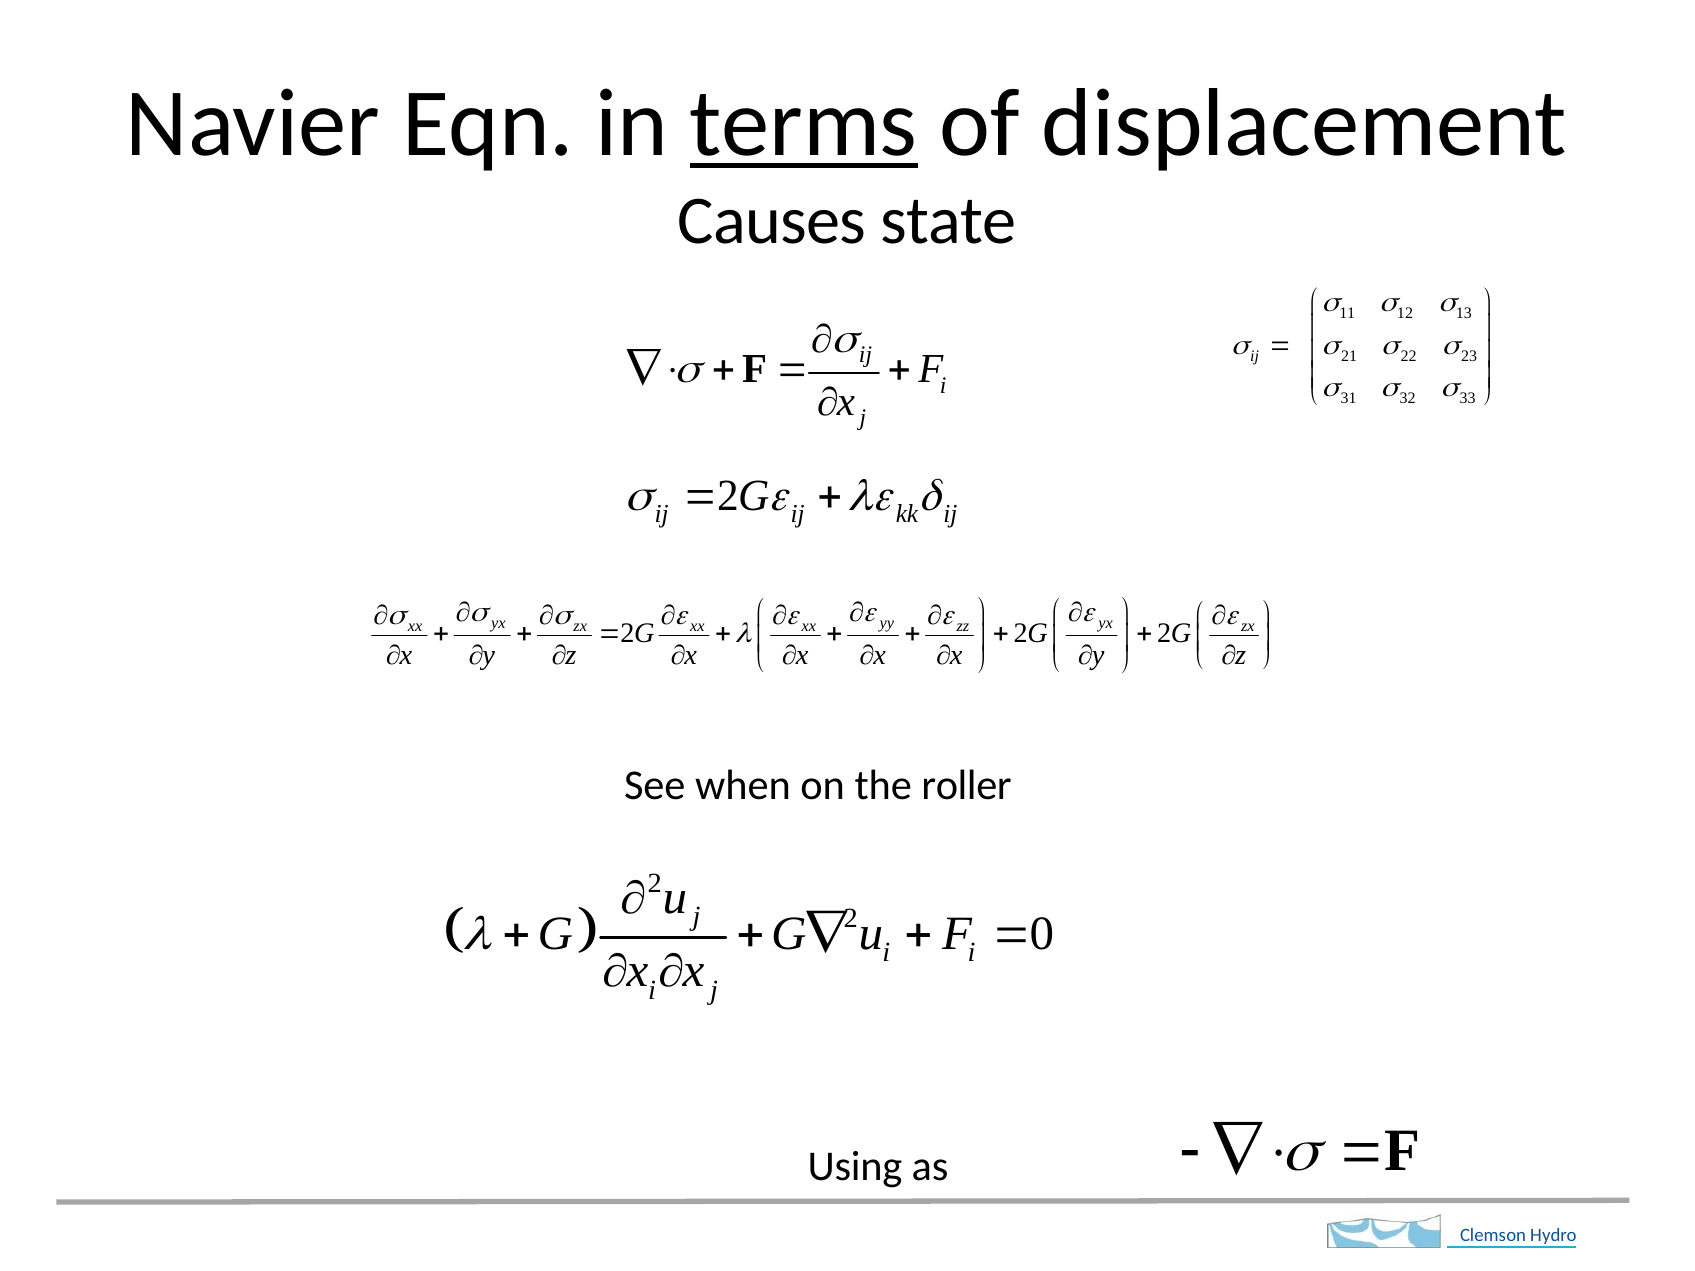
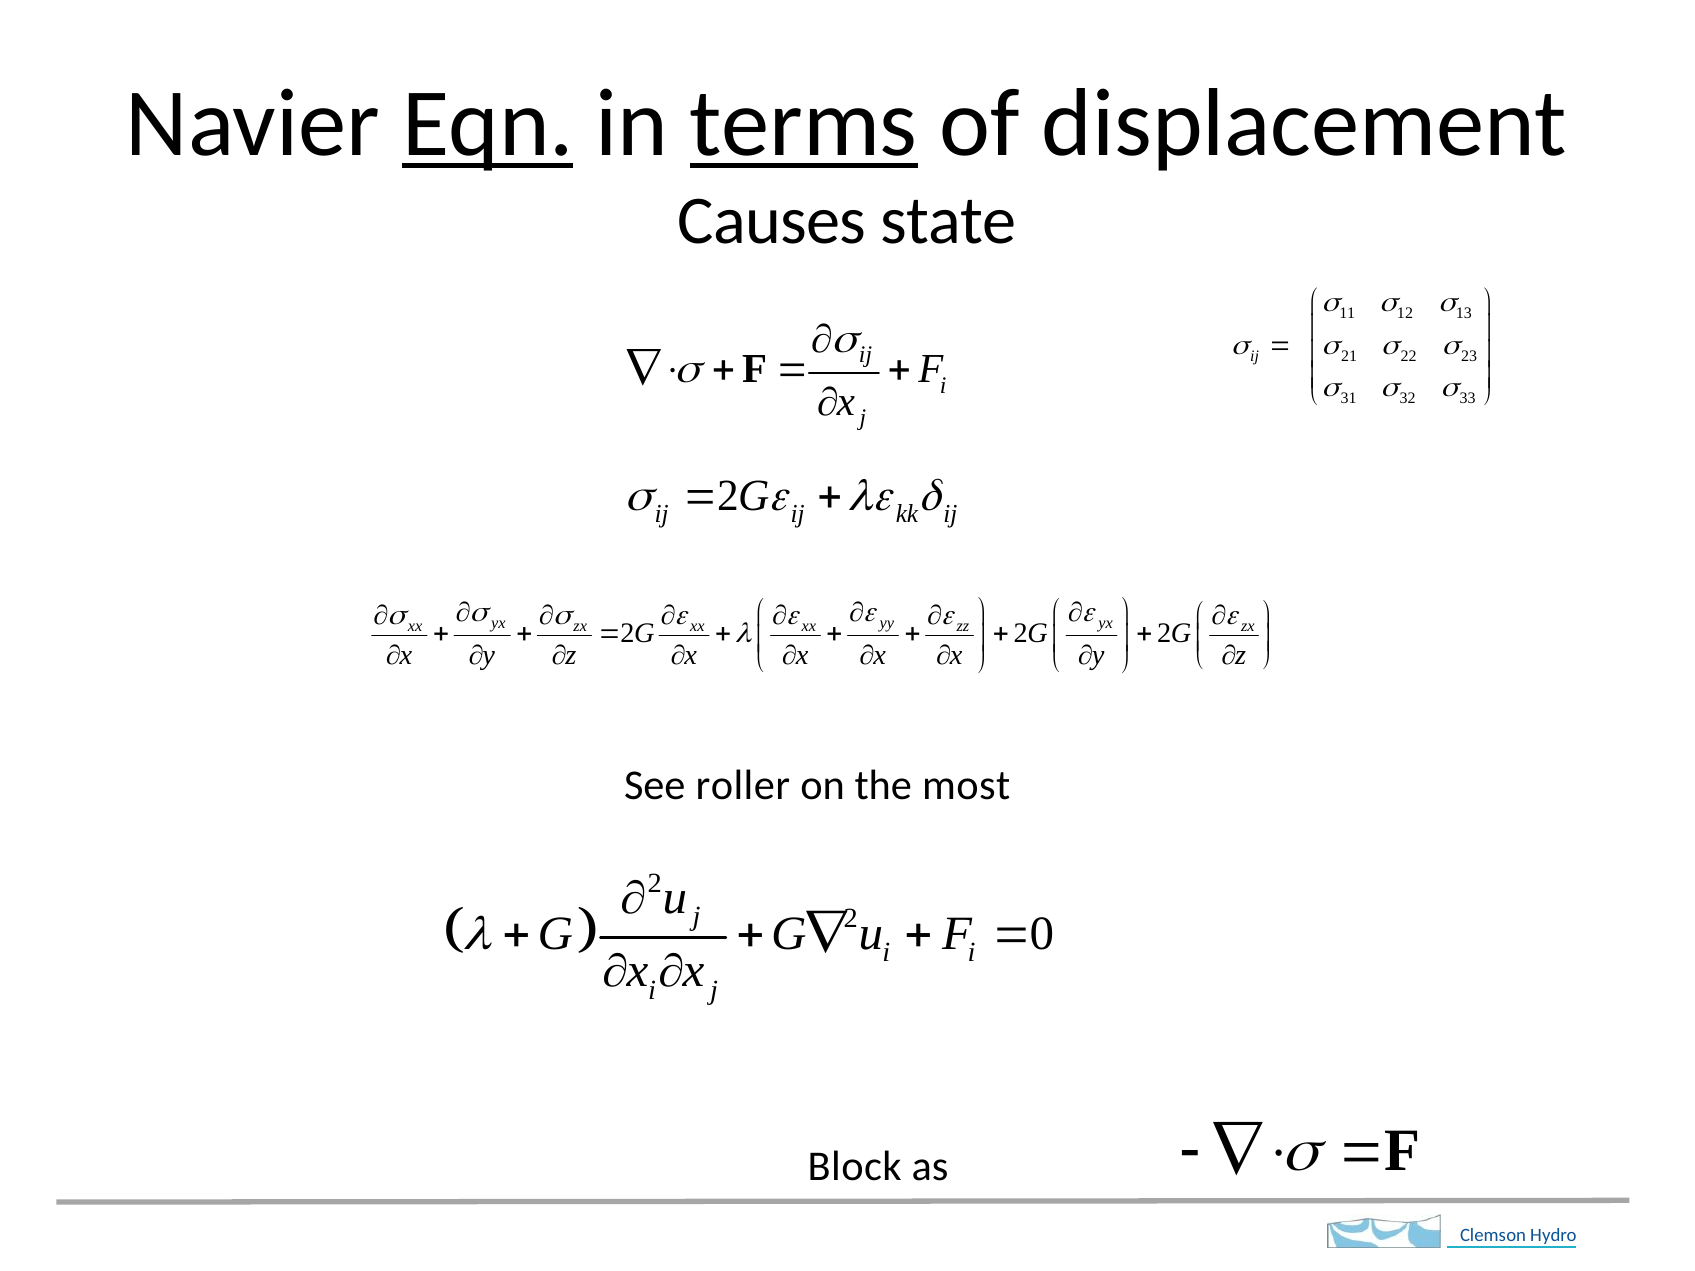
Eqn underline: none -> present
when: when -> roller
roller: roller -> most
Using: Using -> Block
